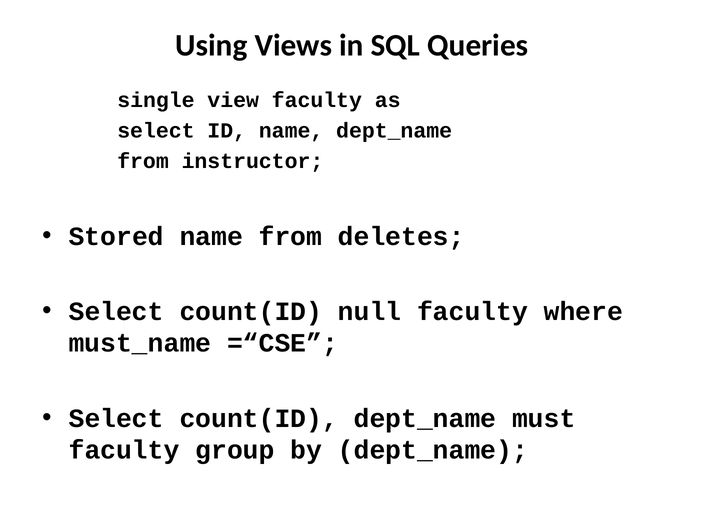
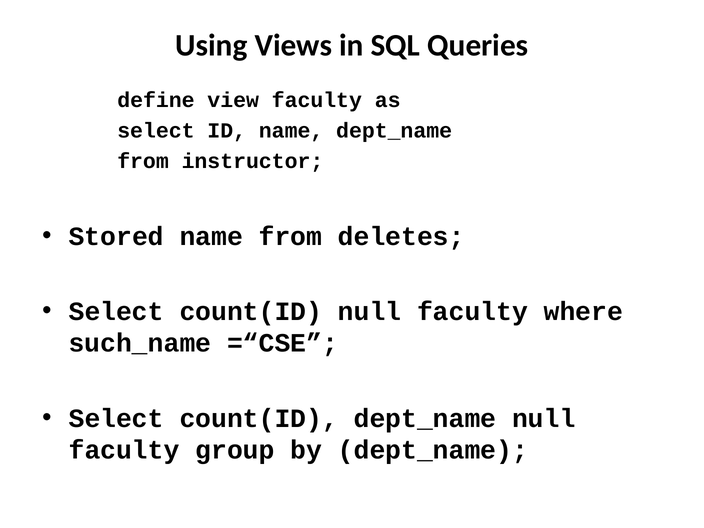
single: single -> define
must_name: must_name -> such_name
dept_name must: must -> null
